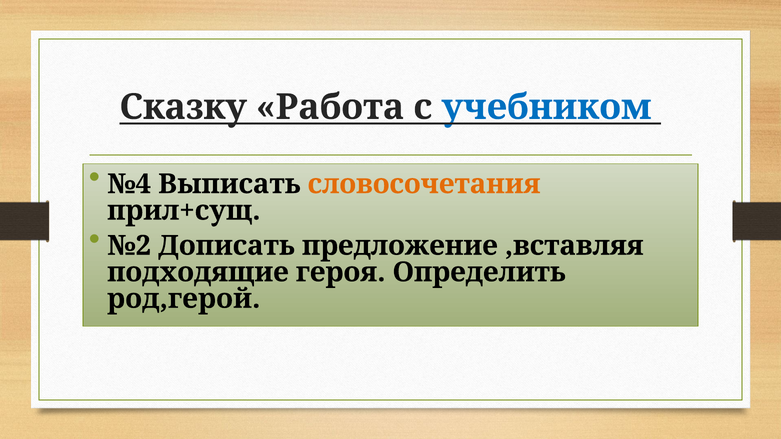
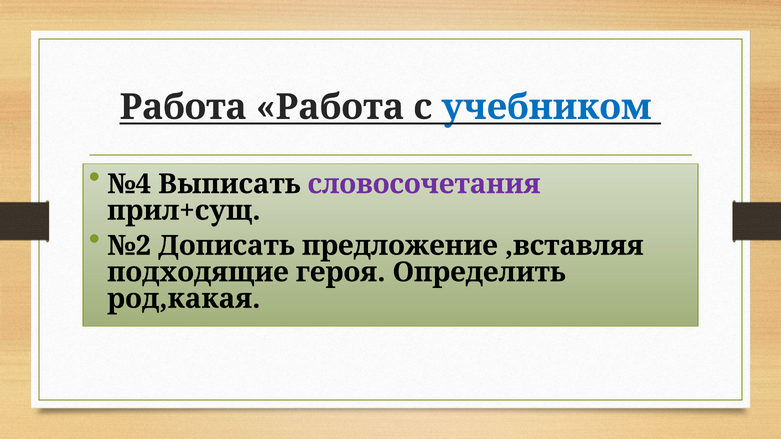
Сказку at (183, 107): Сказку -> Работа
словосочетания colour: orange -> purple
род,герой: род,герой -> род,какая
